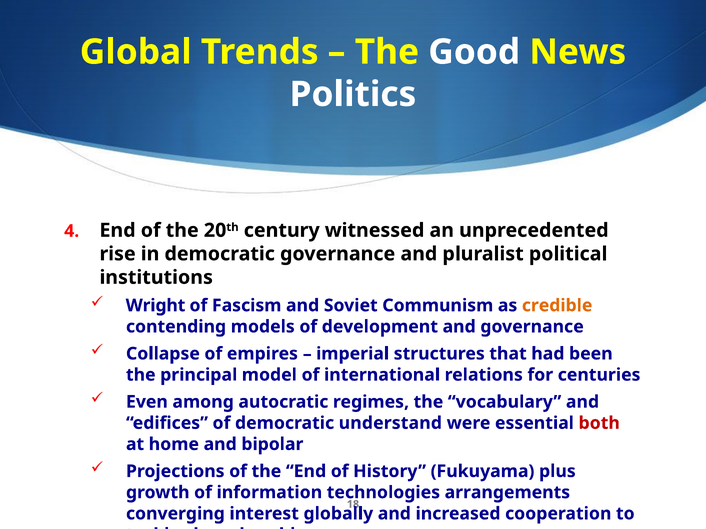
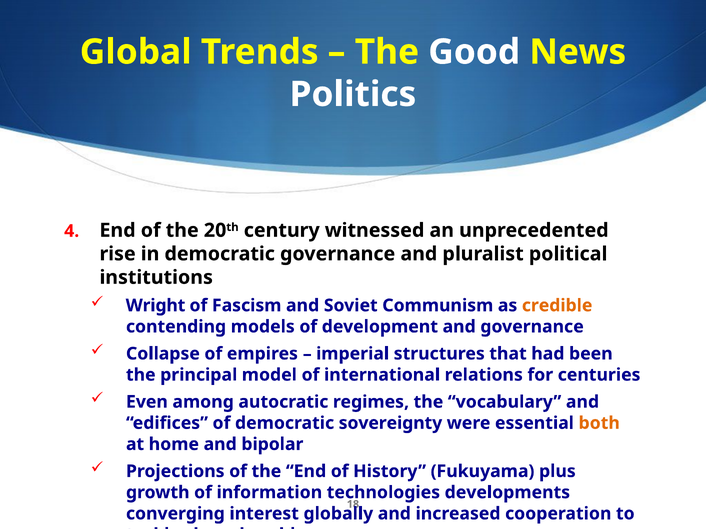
understand: understand -> sovereignty
both colour: red -> orange
arrangements: arrangements -> developments
